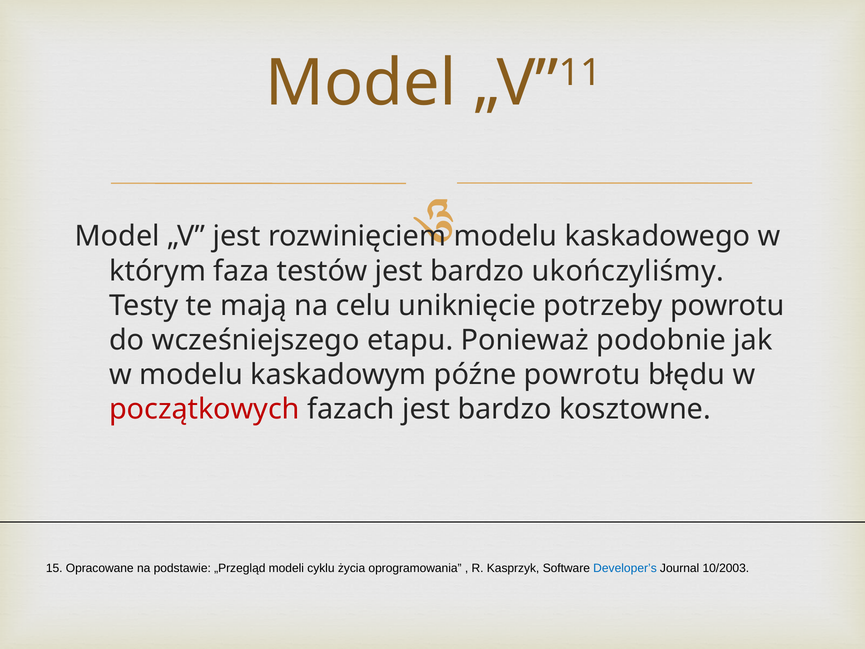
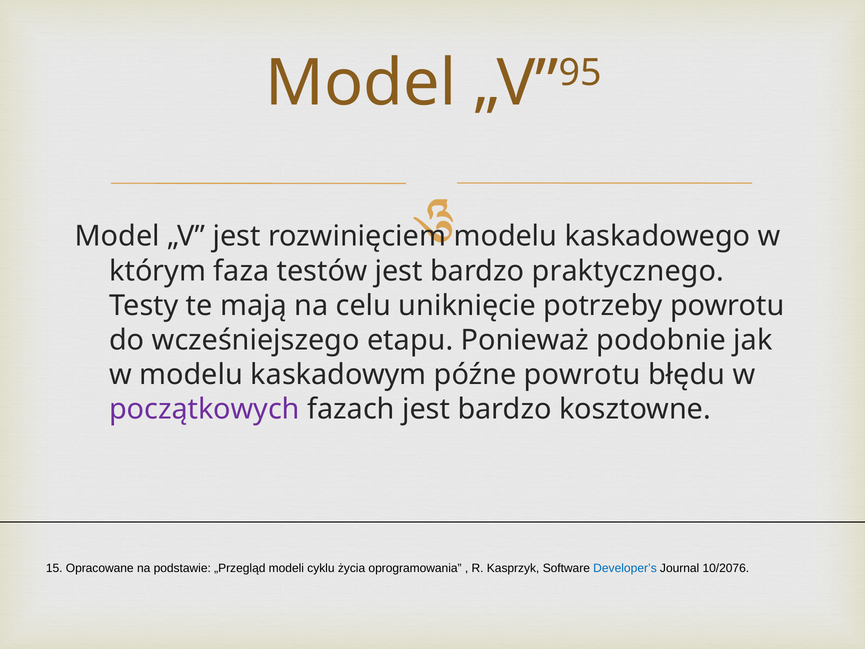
11: 11 -> 95
ukończyliśmy: ukończyliśmy -> praktycznego
początkowych colour: red -> purple
10/2003: 10/2003 -> 10/2076
